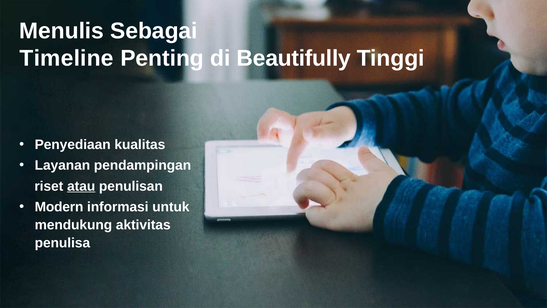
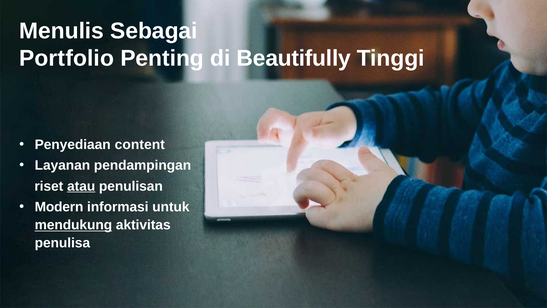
Timeline: Timeline -> Portfolio
kualitas: kualitas -> content
mendukung underline: none -> present
